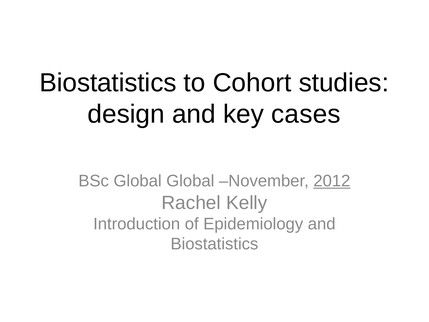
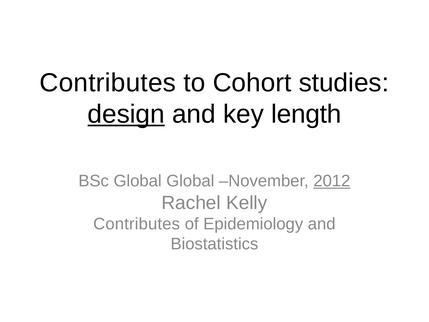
Biostatistics at (108, 83): Biostatistics -> Contributes
design underline: none -> present
cases: cases -> length
Introduction at (137, 224): Introduction -> Contributes
